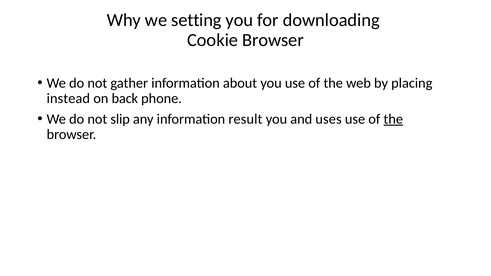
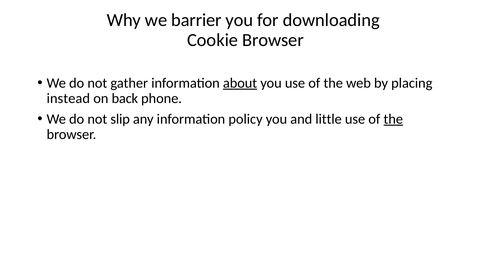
setting: setting -> barrier
about underline: none -> present
result: result -> policy
uses: uses -> little
